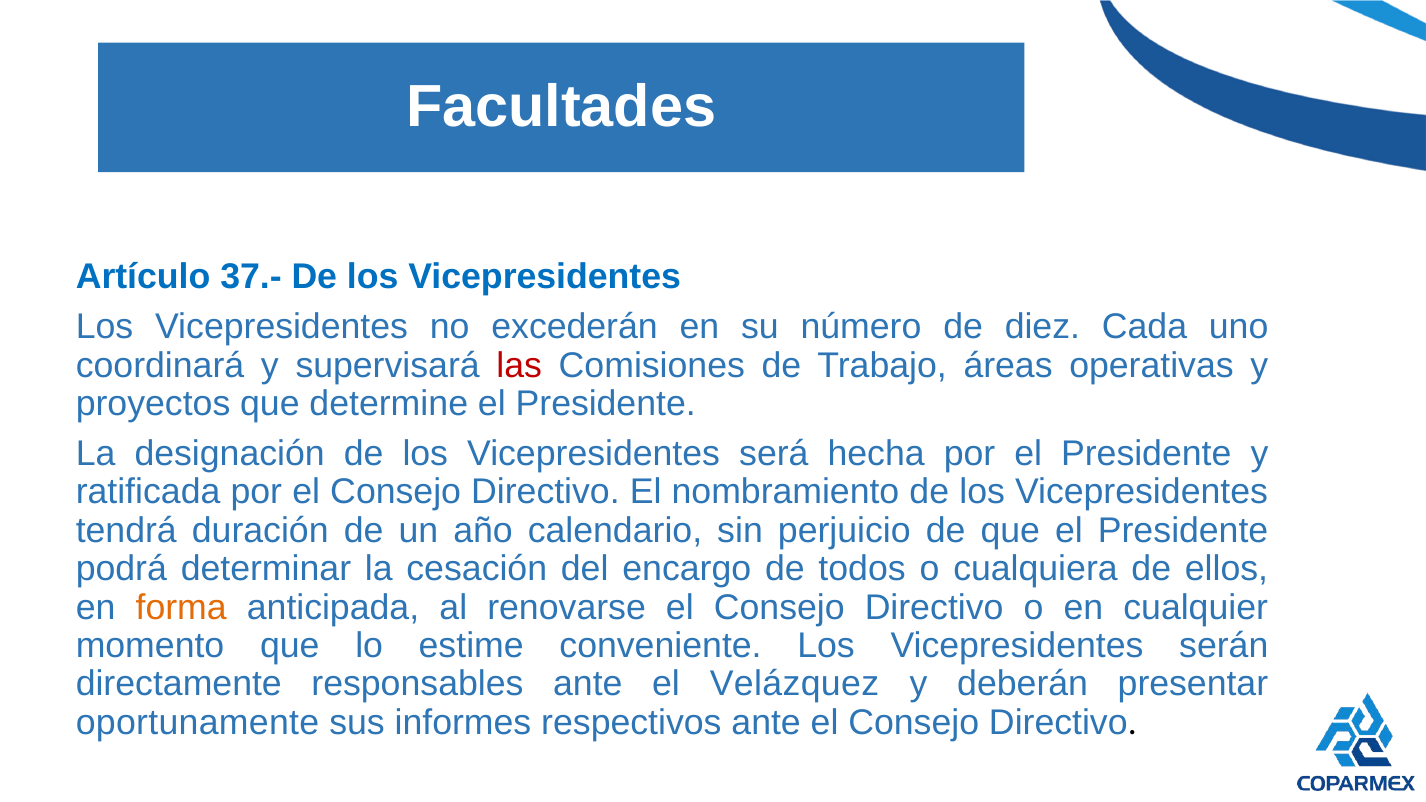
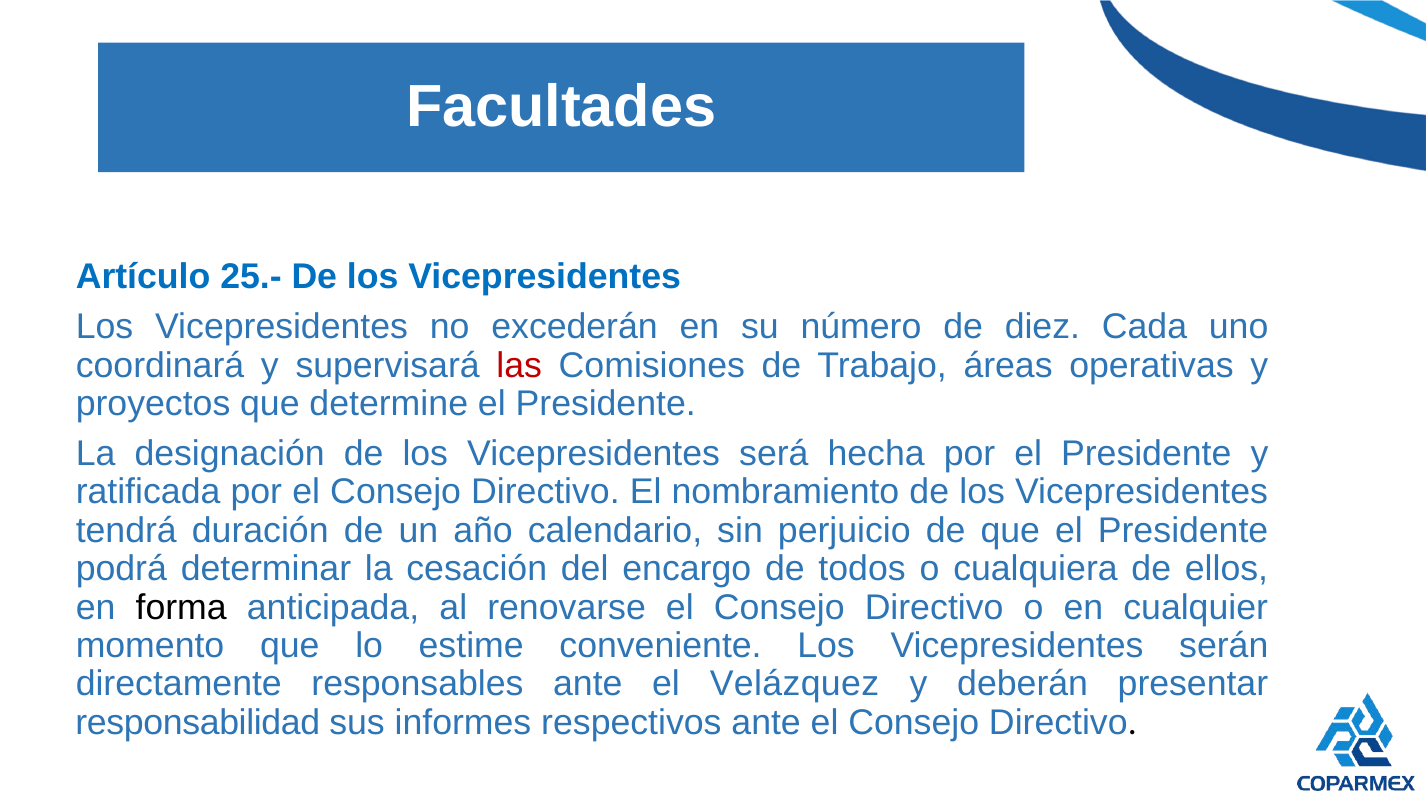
37.-: 37.- -> 25.-
forma colour: orange -> black
oportunamente: oportunamente -> responsabilidad
